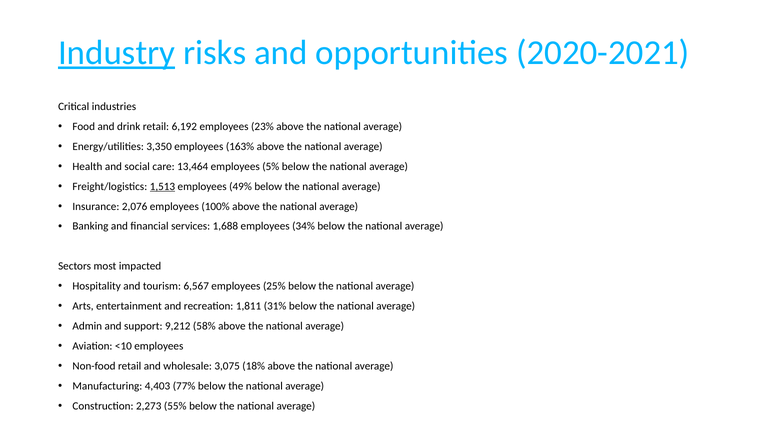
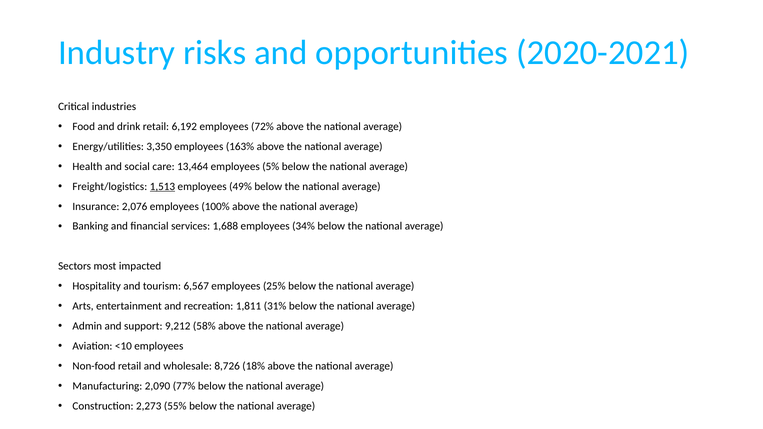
Industry underline: present -> none
23%: 23% -> 72%
3,075: 3,075 -> 8,726
4,403: 4,403 -> 2,090
